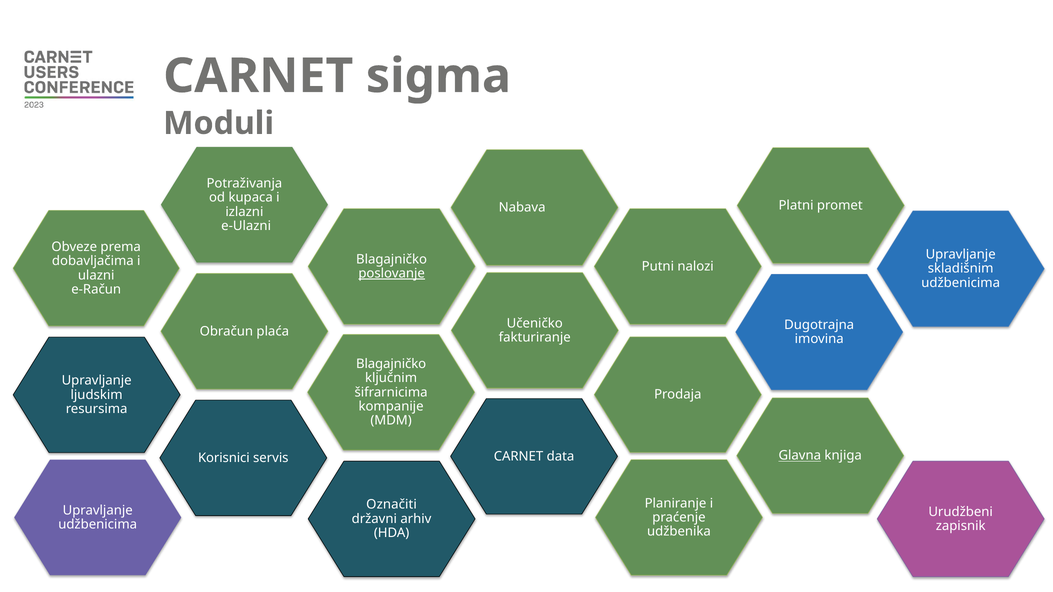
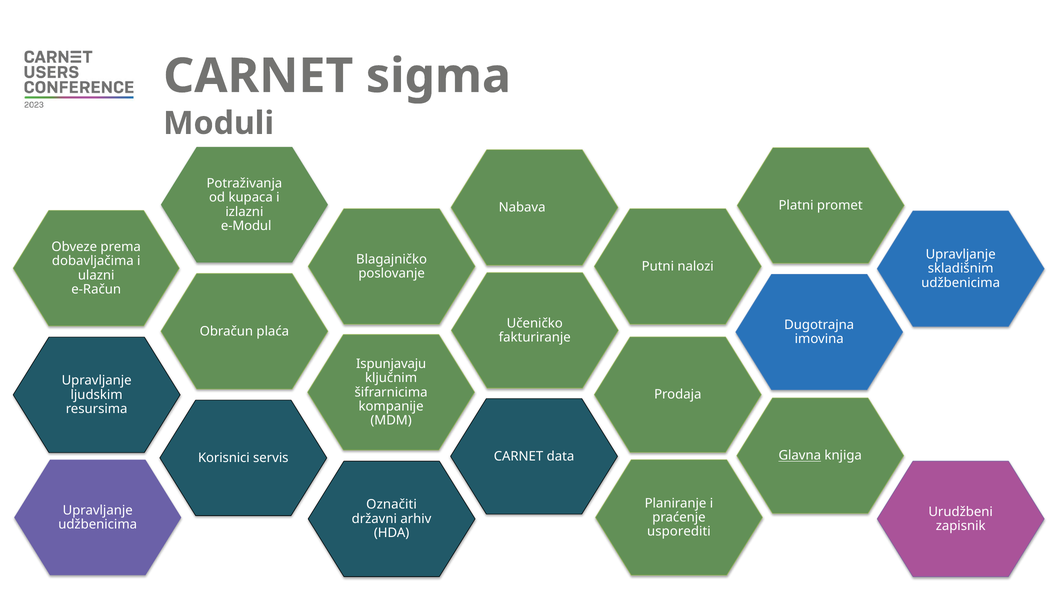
e-Ulazni: e-Ulazni -> e-Modul
poslovanje underline: present -> none
Blagajničko at (391, 364): Blagajničko -> Ispunjavaju
udžbenika: udžbenika -> usporediti
